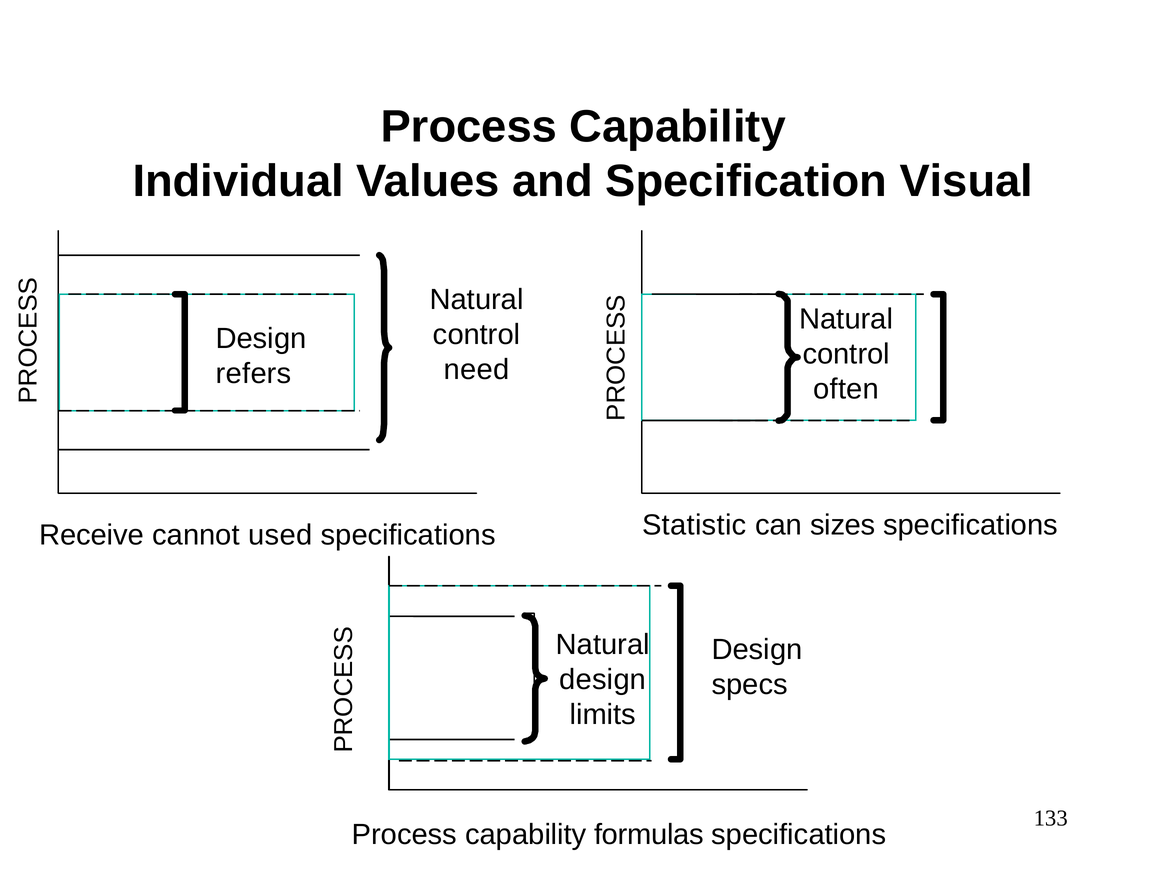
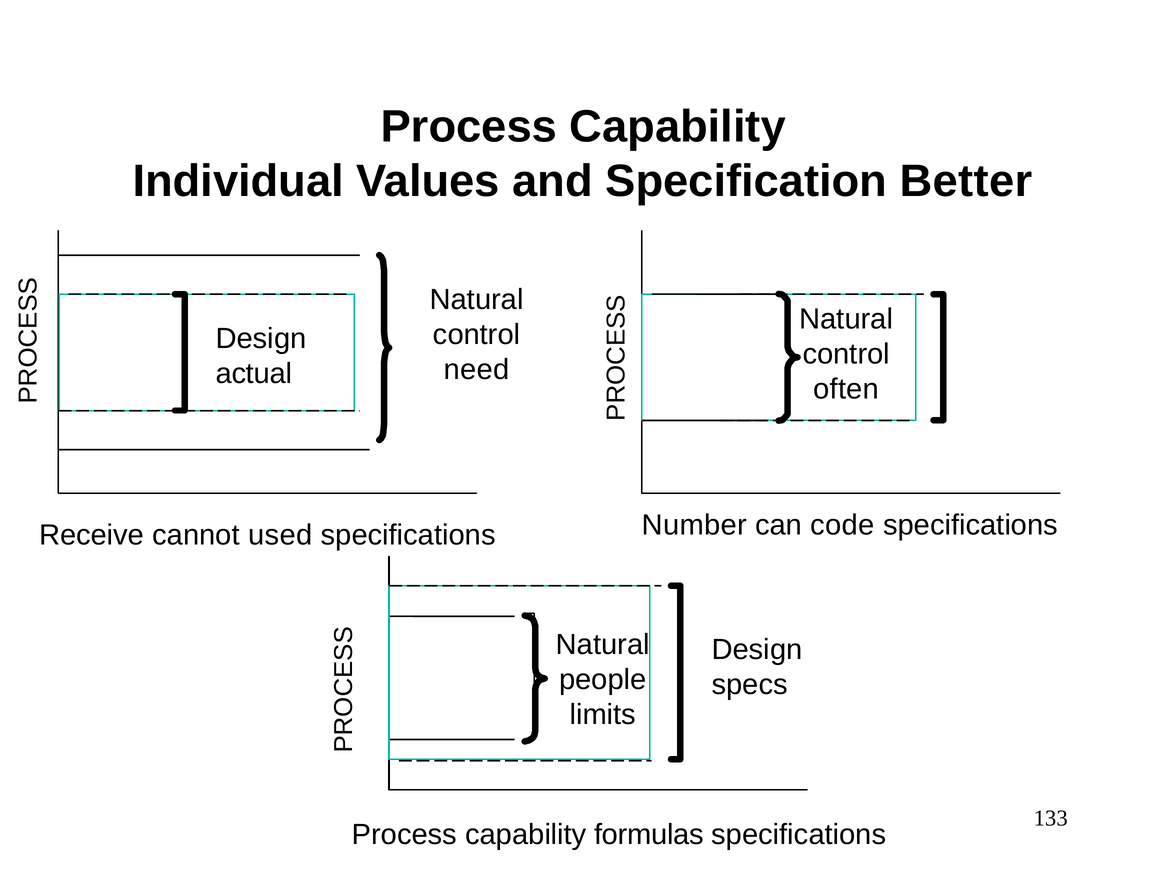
Visual: Visual -> Better
refers: refers -> actual
Statistic: Statistic -> Number
sizes: sizes -> code
design at (603, 680): design -> people
